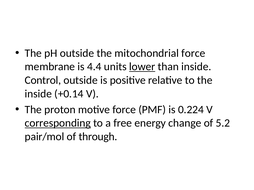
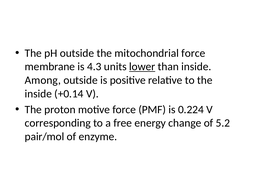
4.4: 4.4 -> 4.3
Control: Control -> Among
corresponding underline: present -> none
through: through -> enzyme
